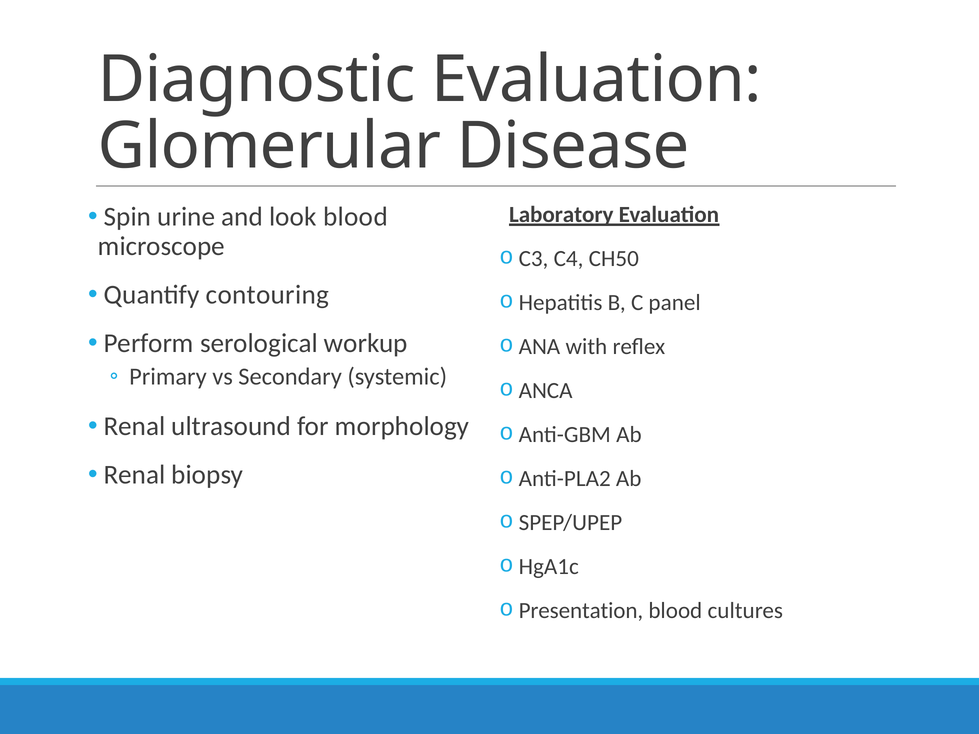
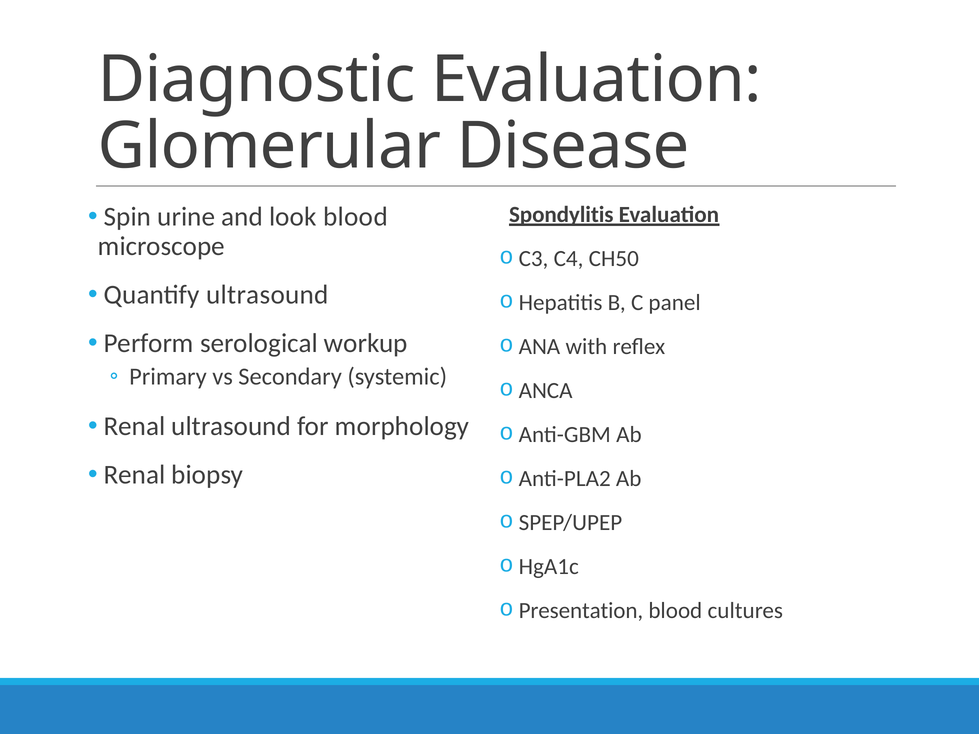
Laboratory: Laboratory -> Spondylitis
Quantify contouring: contouring -> ultrasound
